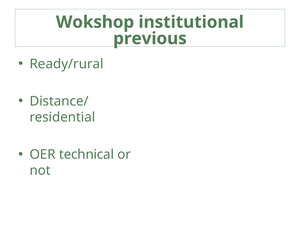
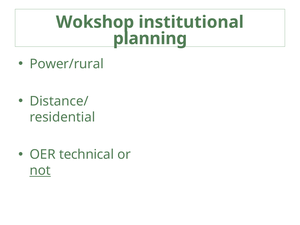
previous: previous -> planning
Ready/rural: Ready/rural -> Power/rural
not underline: none -> present
